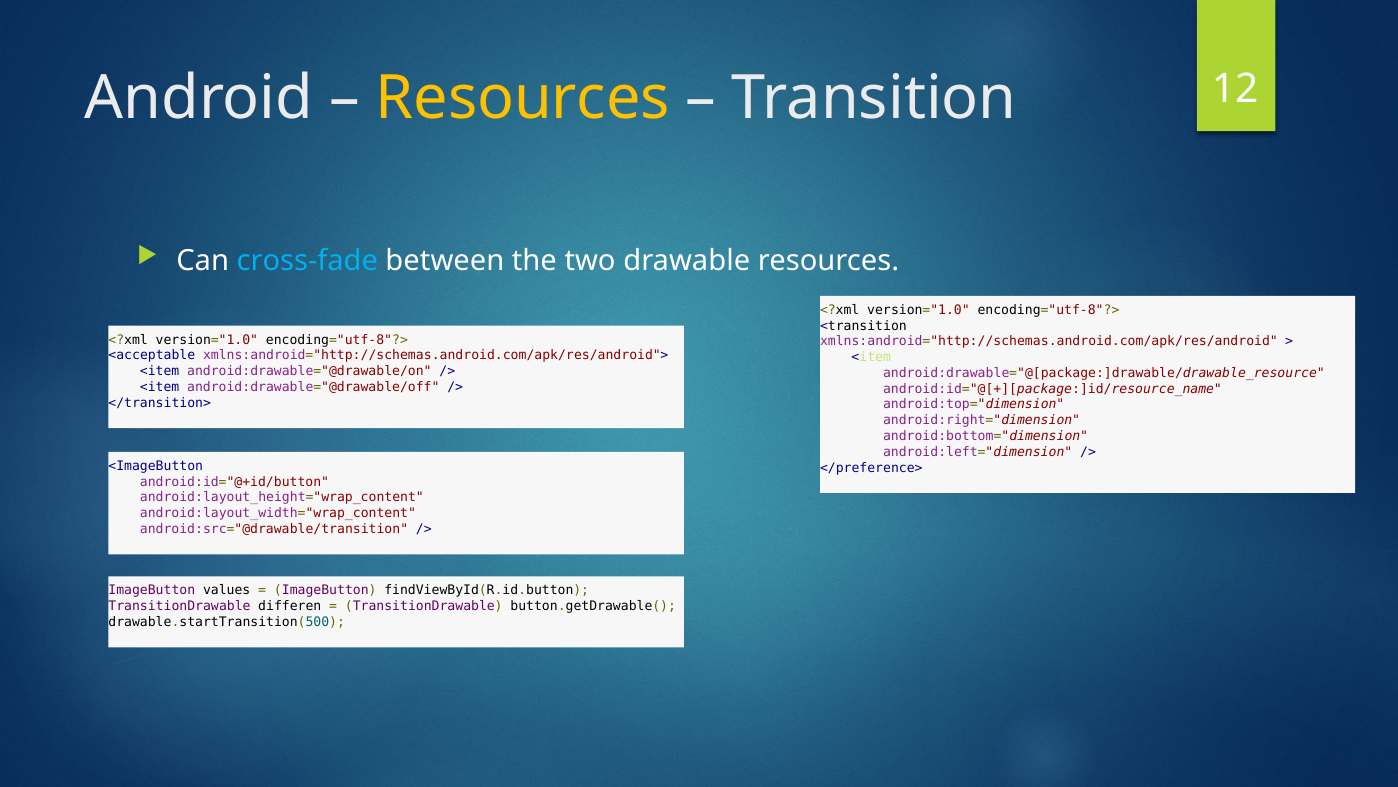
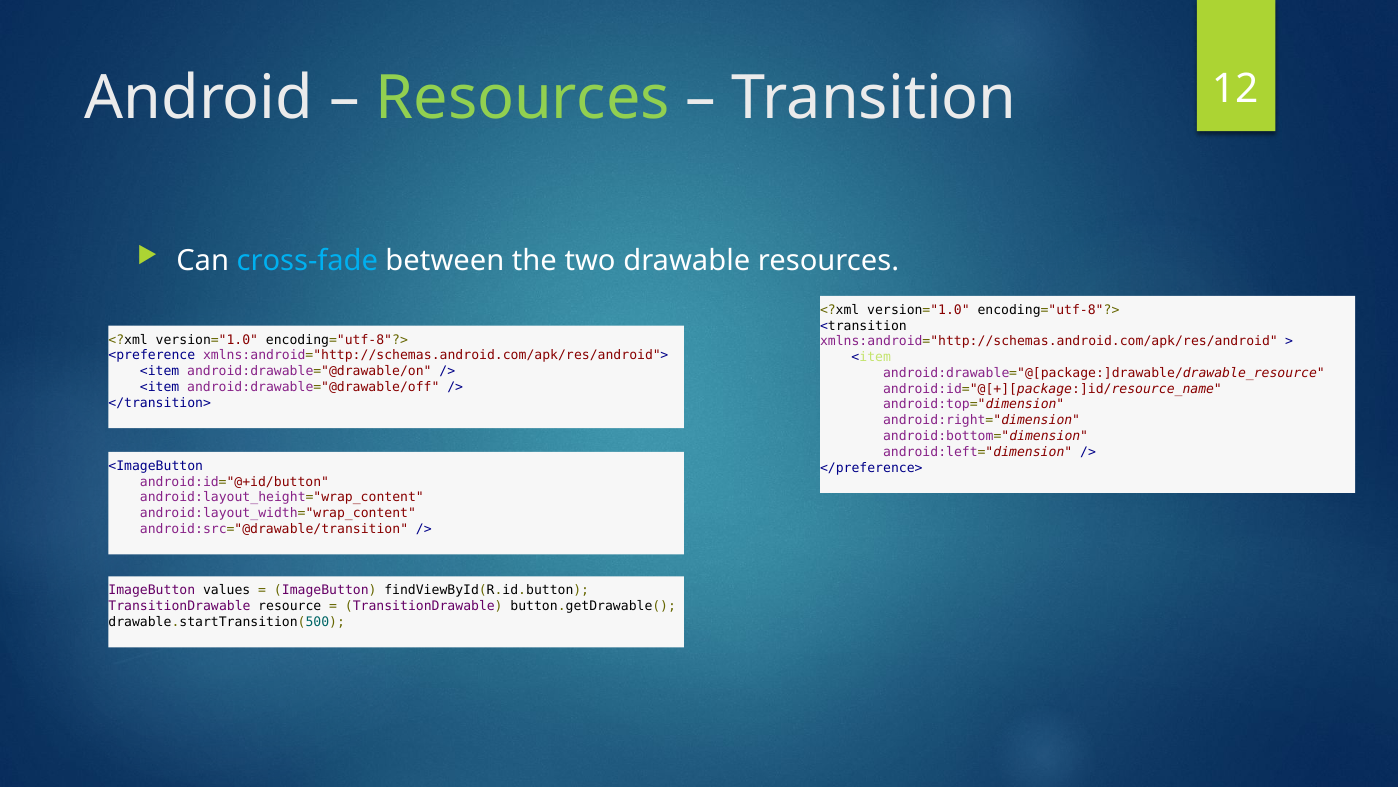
Resources at (523, 98) colour: yellow -> light green
<acceptable: <acceptable -> <preference
differen: differen -> resource
